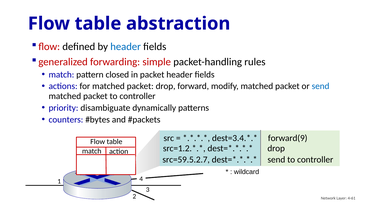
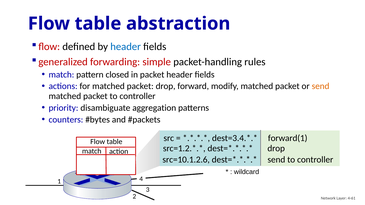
send at (321, 86) colour: blue -> orange
dynamically: dynamically -> aggregation
forward(9: forward(9 -> forward(1
src=59.5.2.7: src=59.5.2.7 -> src=10.1.2.6
